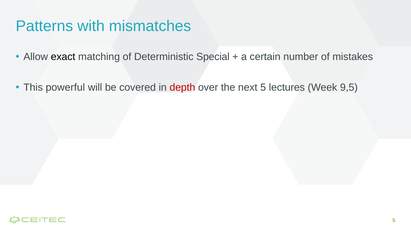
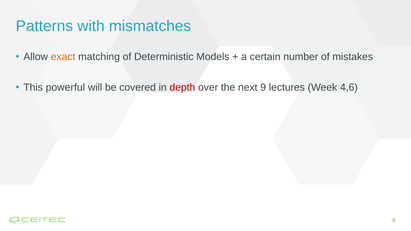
exact colour: black -> orange
Special: Special -> Models
next 5: 5 -> 9
9,5: 9,5 -> 4,6
